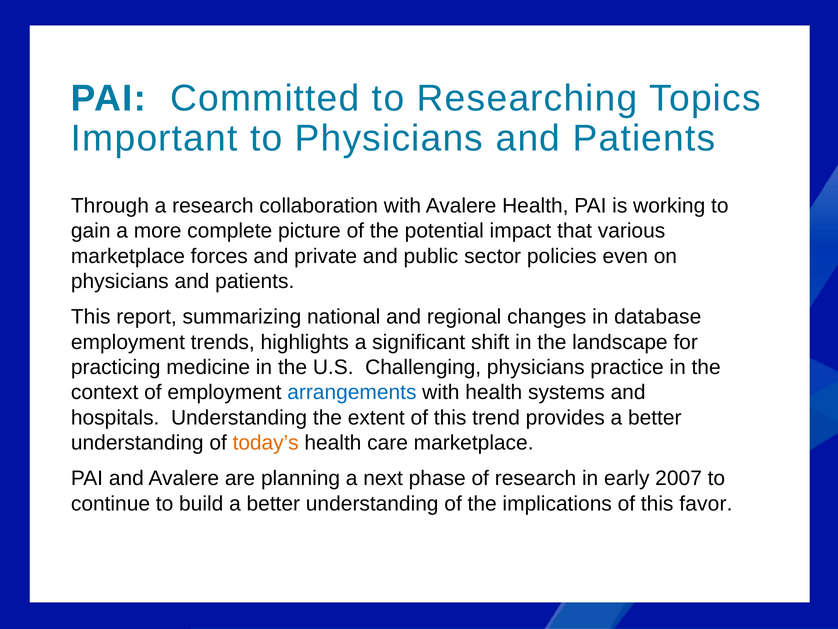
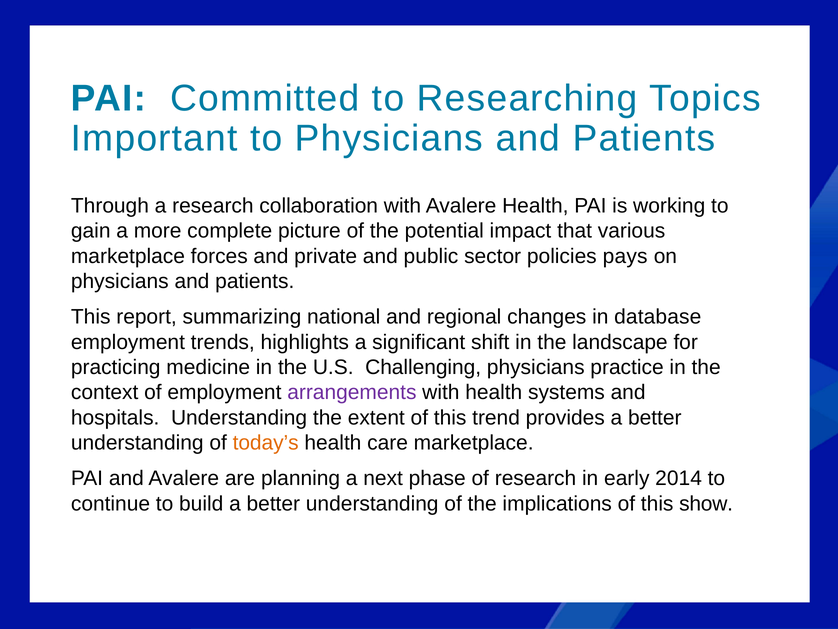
even: even -> pays
arrangements colour: blue -> purple
2007: 2007 -> 2014
favor: favor -> show
